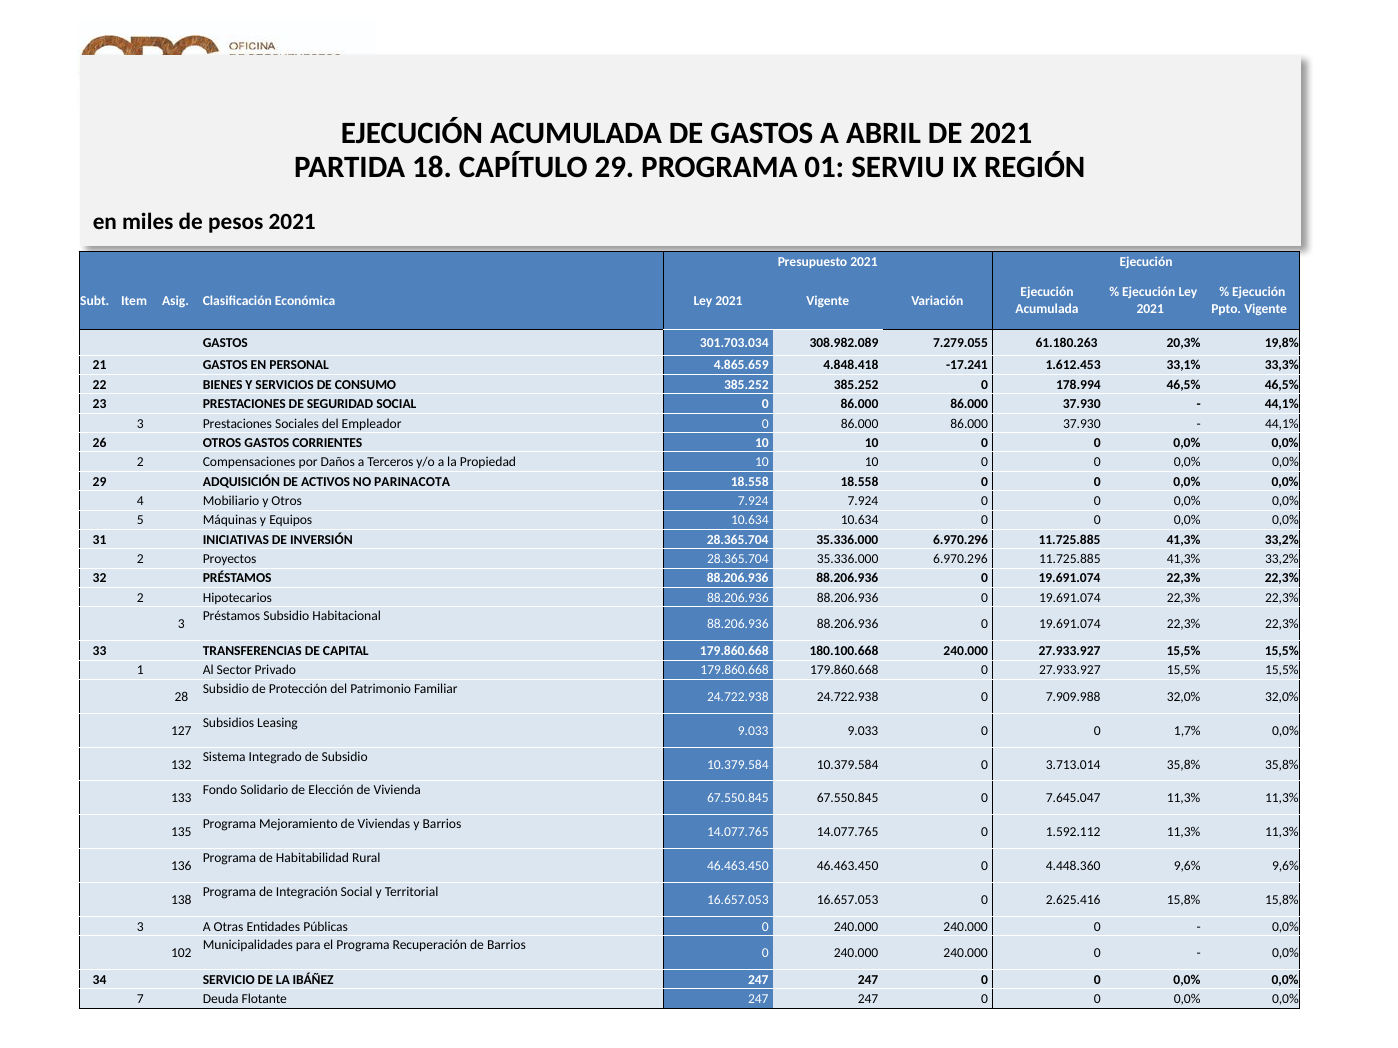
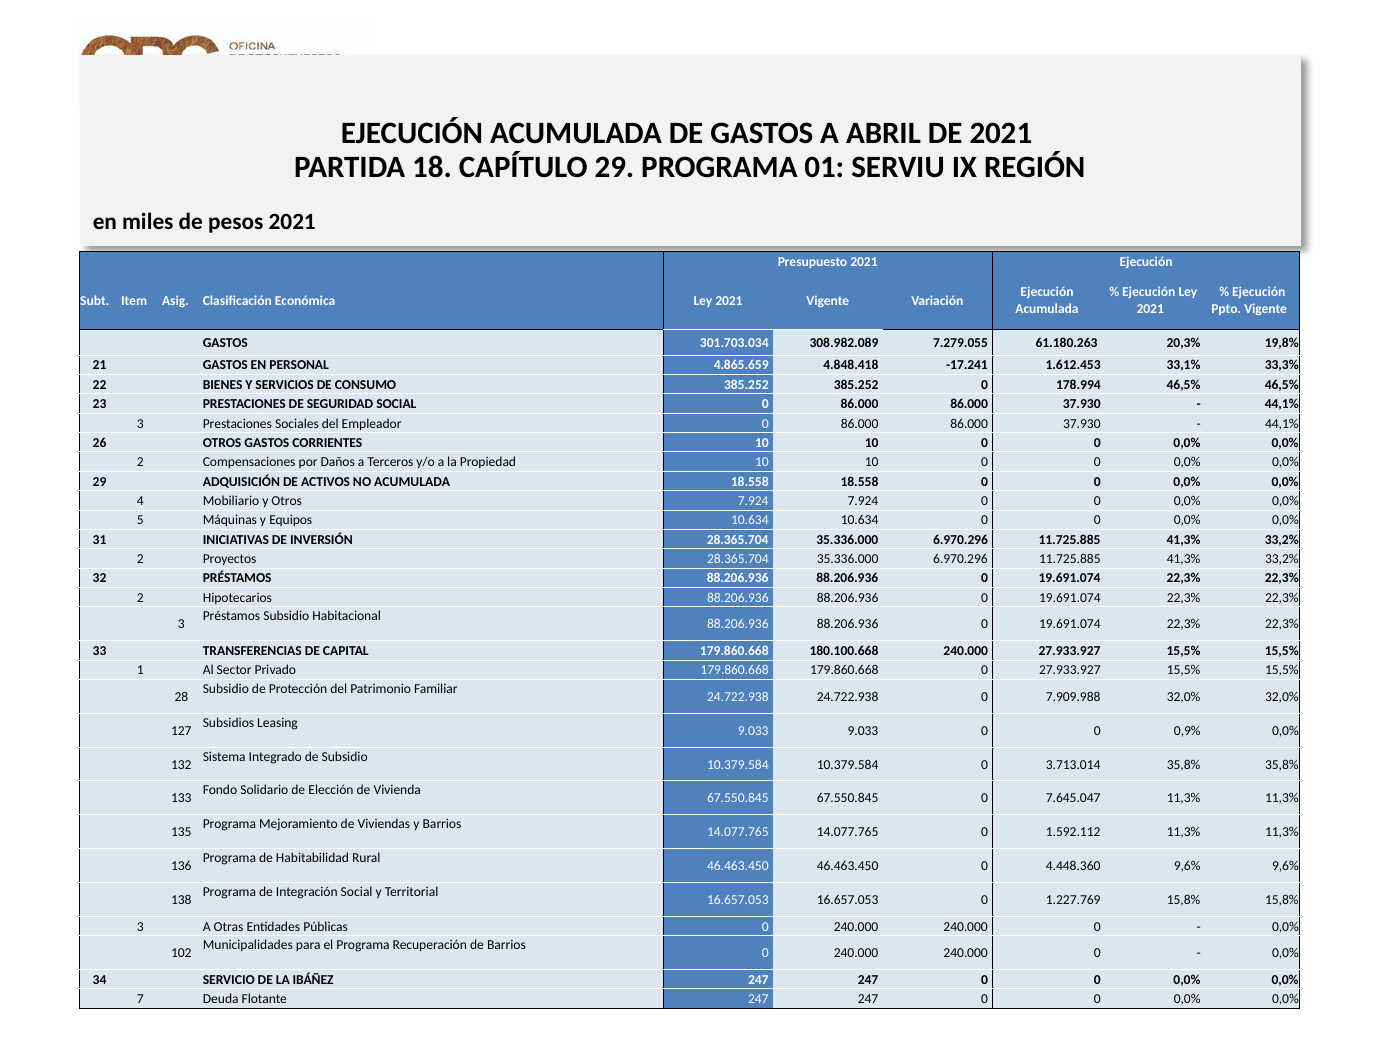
NO PARINACOTA: PARINACOTA -> ACUMULADA
1,7%: 1,7% -> 0,9%
2.625.416: 2.625.416 -> 1.227.769
